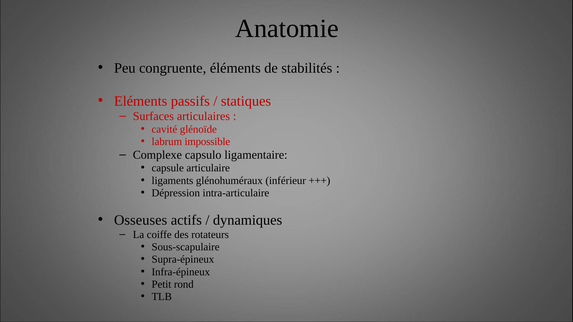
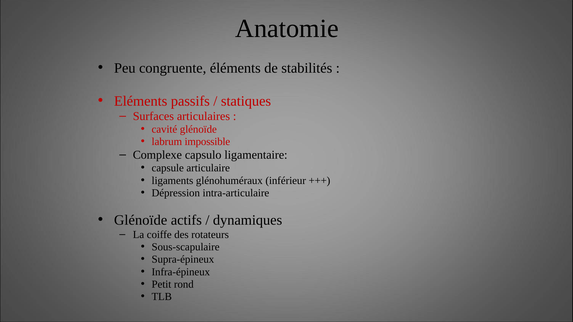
Osseuses at (141, 220): Osseuses -> Glénoïde
